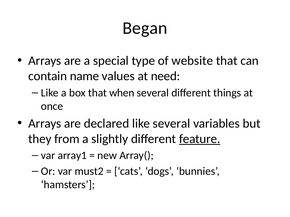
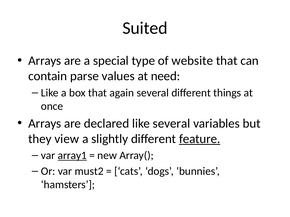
Began: Began -> Suited
name: name -> parse
when: when -> again
from: from -> view
array1 underline: none -> present
